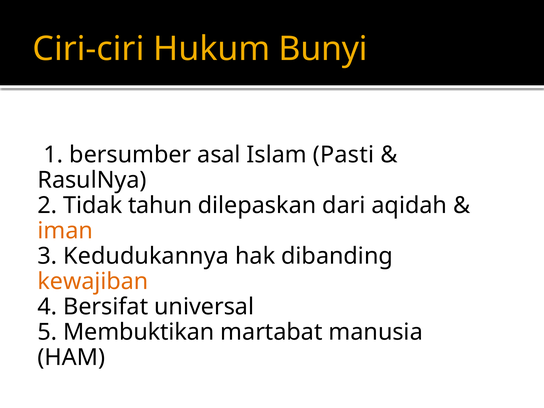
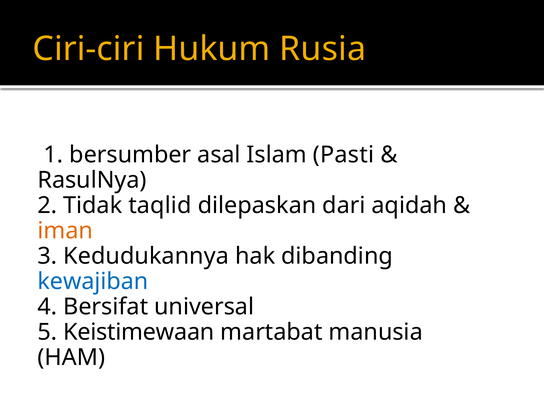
Bunyi: Bunyi -> Rusia
tahun: tahun -> taqlid
kewajiban colour: orange -> blue
Membuktikan: Membuktikan -> Keistimewaan
